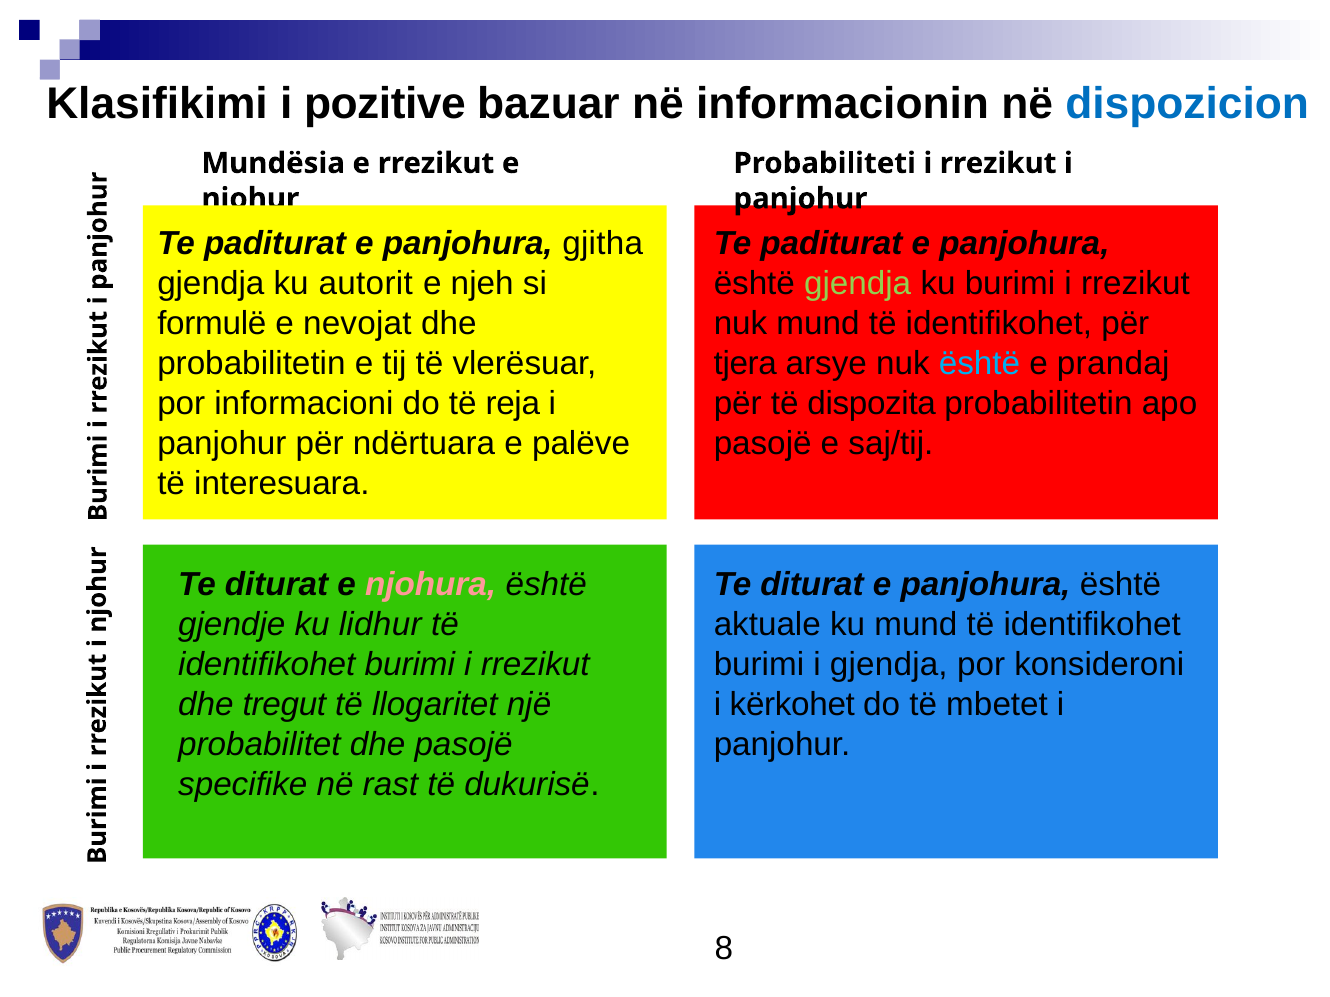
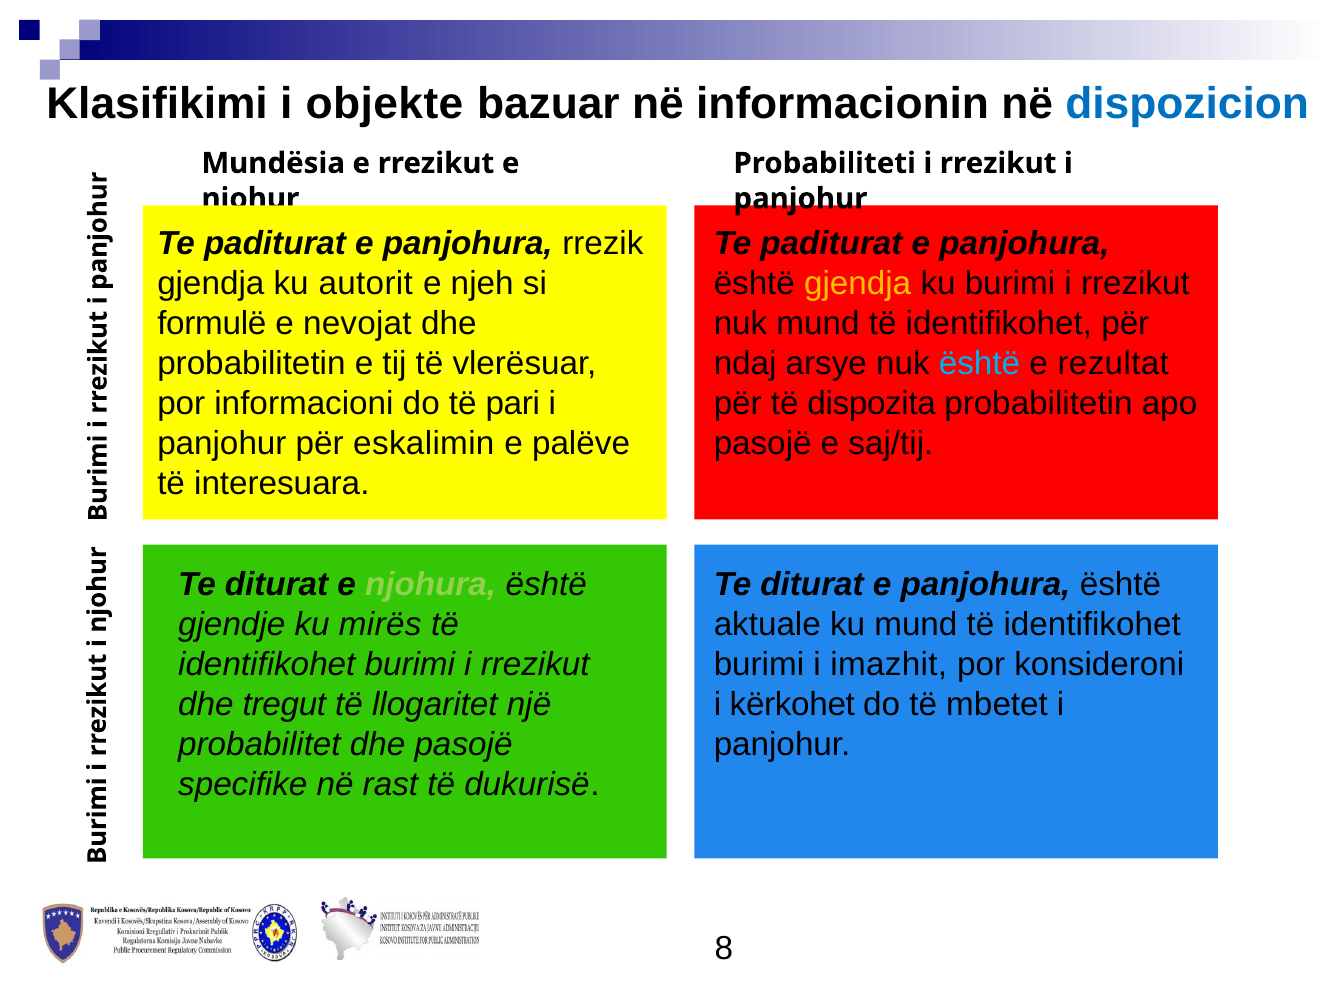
pozitive: pozitive -> objekte
gjitha: gjitha -> rrezik
gjendja at (858, 284) colour: light green -> yellow
tjera: tjera -> ndaj
prandaj: prandaj -> rezultat
reja: reja -> pari
ndërtuara: ndërtuara -> eskalimin
njohura colour: pink -> light green
lidhur: lidhur -> mirës
i gjendja: gjendja -> imazhit
